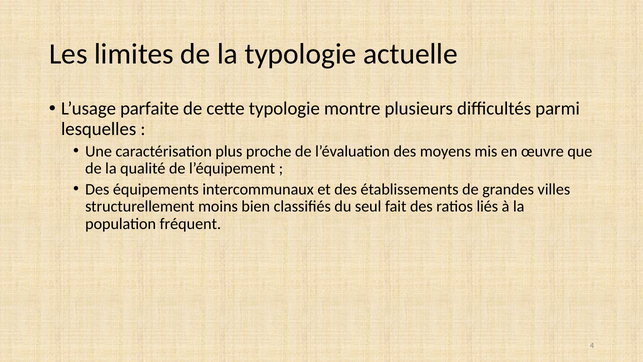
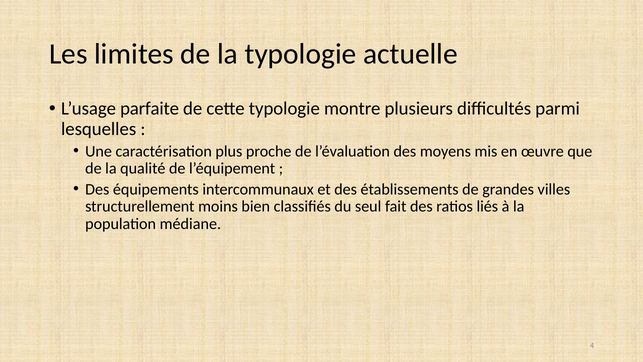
fréquent: fréquent -> médiane
